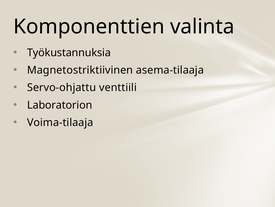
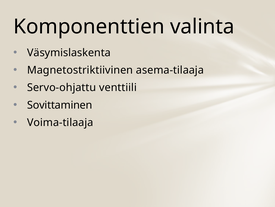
Työkustannuksia: Työkustannuksia -> Väsymislaskenta
Laboratorion: Laboratorion -> Sovittaminen
